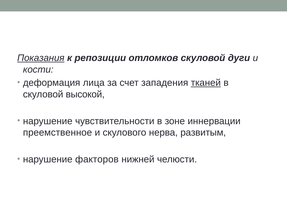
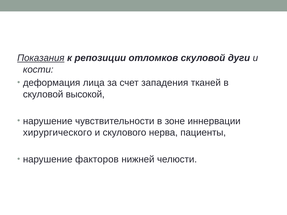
тканей underline: present -> none
преемственное: преемственное -> хирургического
развитым: развитым -> пациенты
